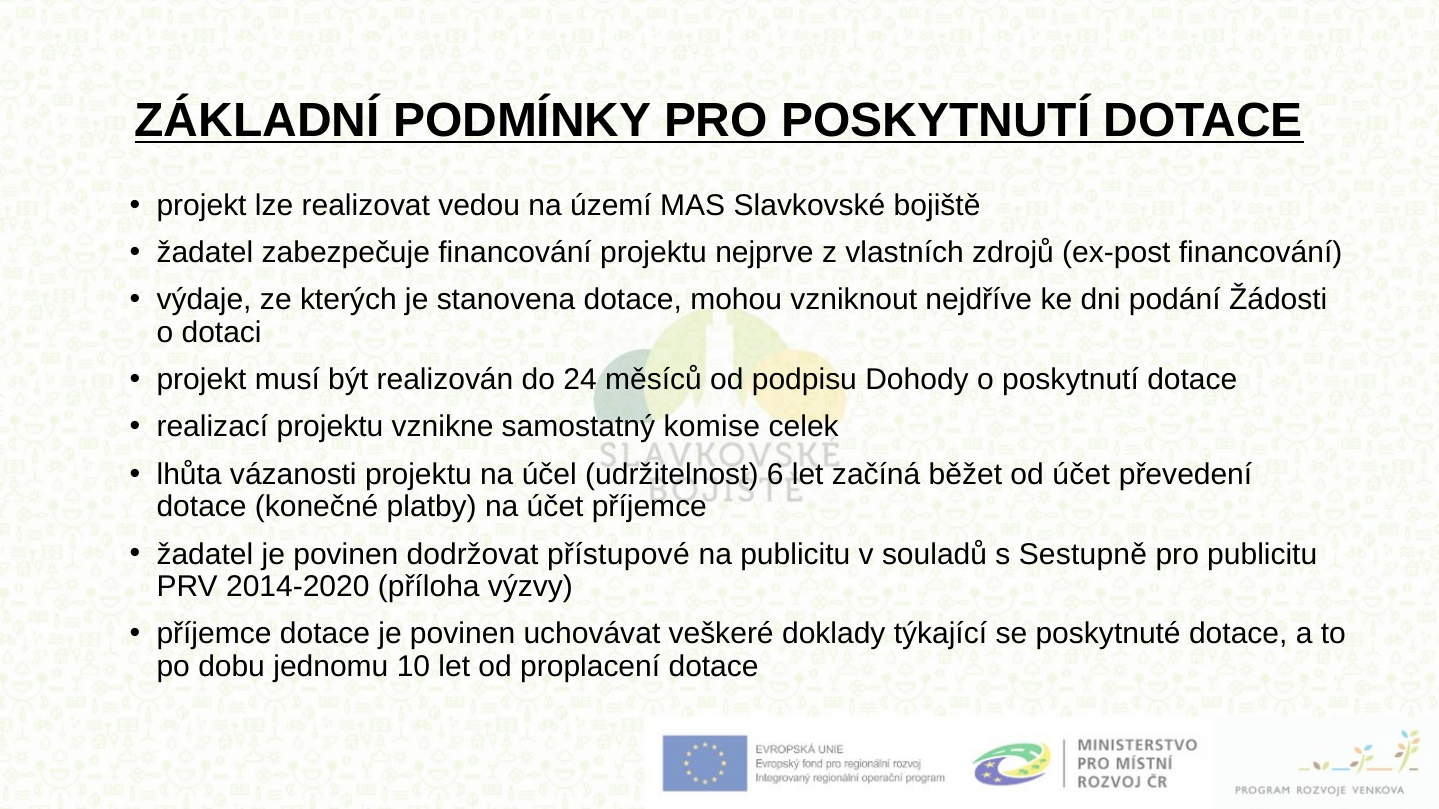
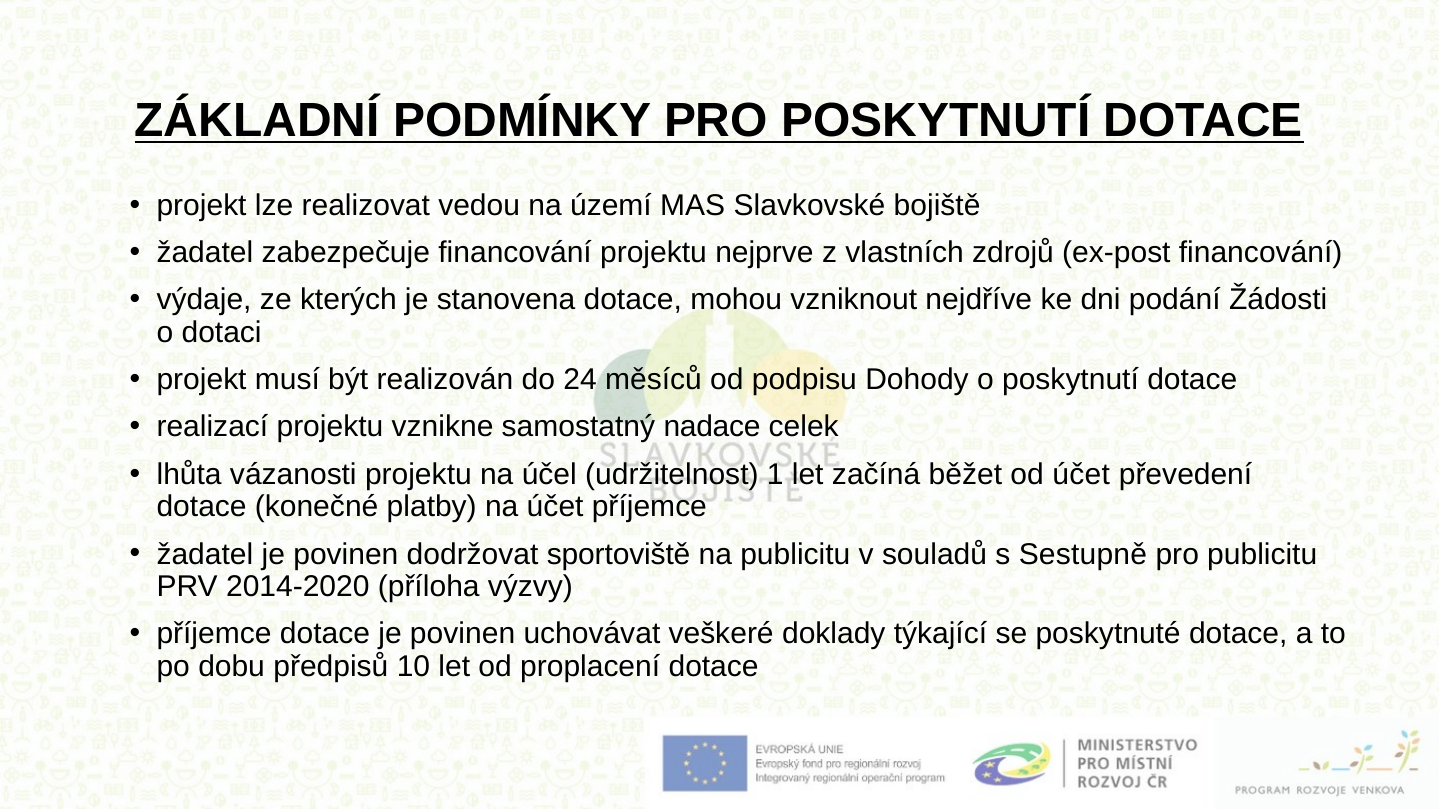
komise: komise -> nadace
6: 6 -> 1
přístupové: přístupové -> sportoviště
jednomu: jednomu -> předpisů
